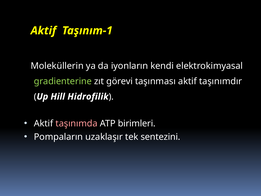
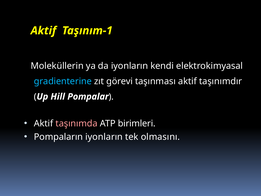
gradienterine colour: light green -> light blue
Hidrofilik: Hidrofilik -> Pompalar
Pompaların uzaklaşır: uzaklaşır -> iyonların
sentezini: sentezini -> olmasını
